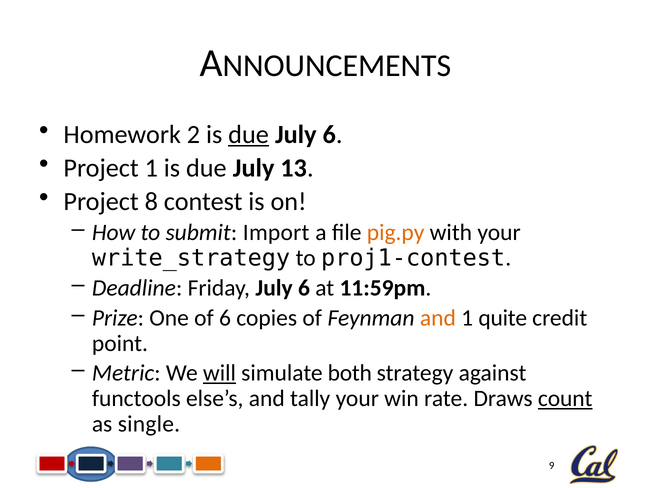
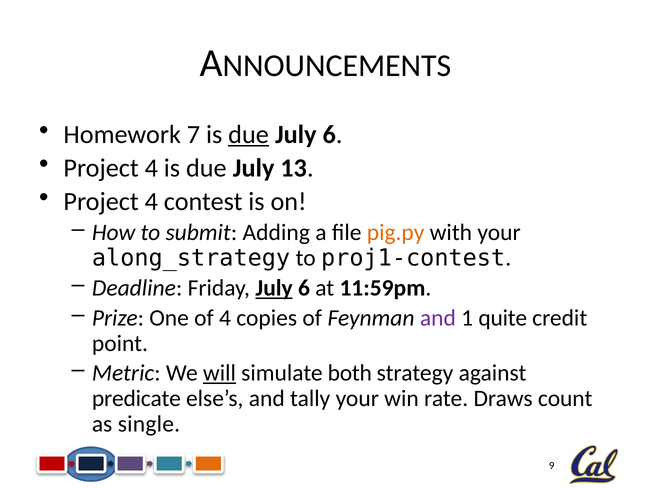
2: 2 -> 7
1 at (151, 168): 1 -> 4
8 at (151, 202): 8 -> 4
Import: Import -> Adding
write_strategy: write_strategy -> along_strategy
July at (274, 288) underline: none -> present
of 6: 6 -> 4
and at (438, 318) colour: orange -> purple
functools: functools -> predicate
count underline: present -> none
